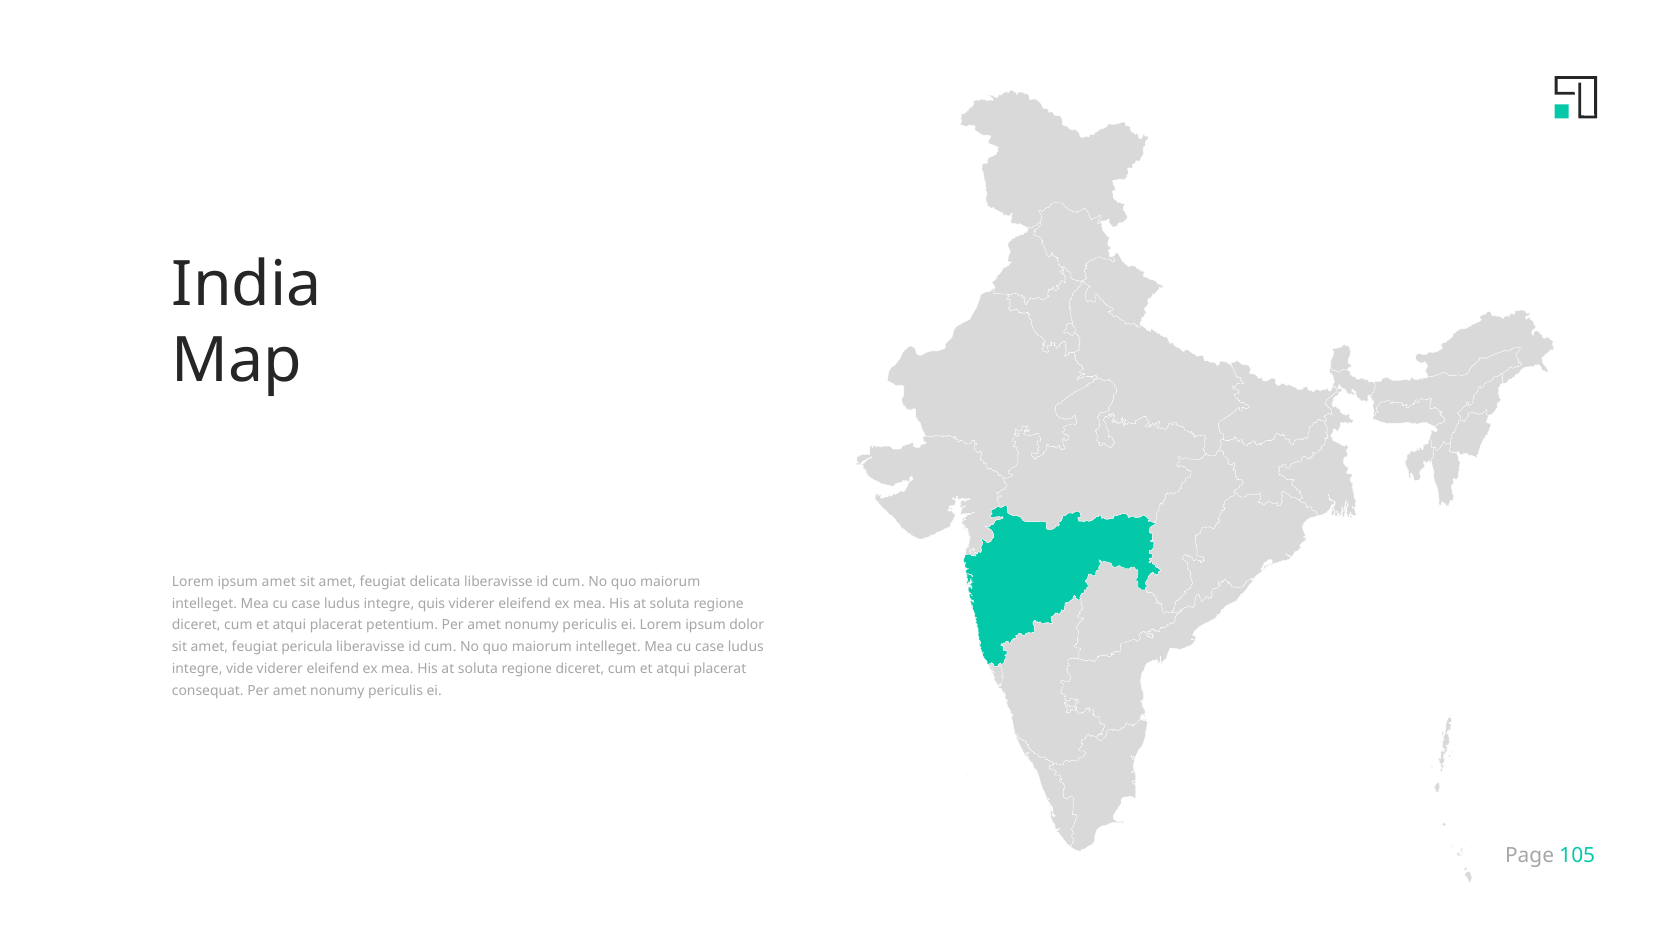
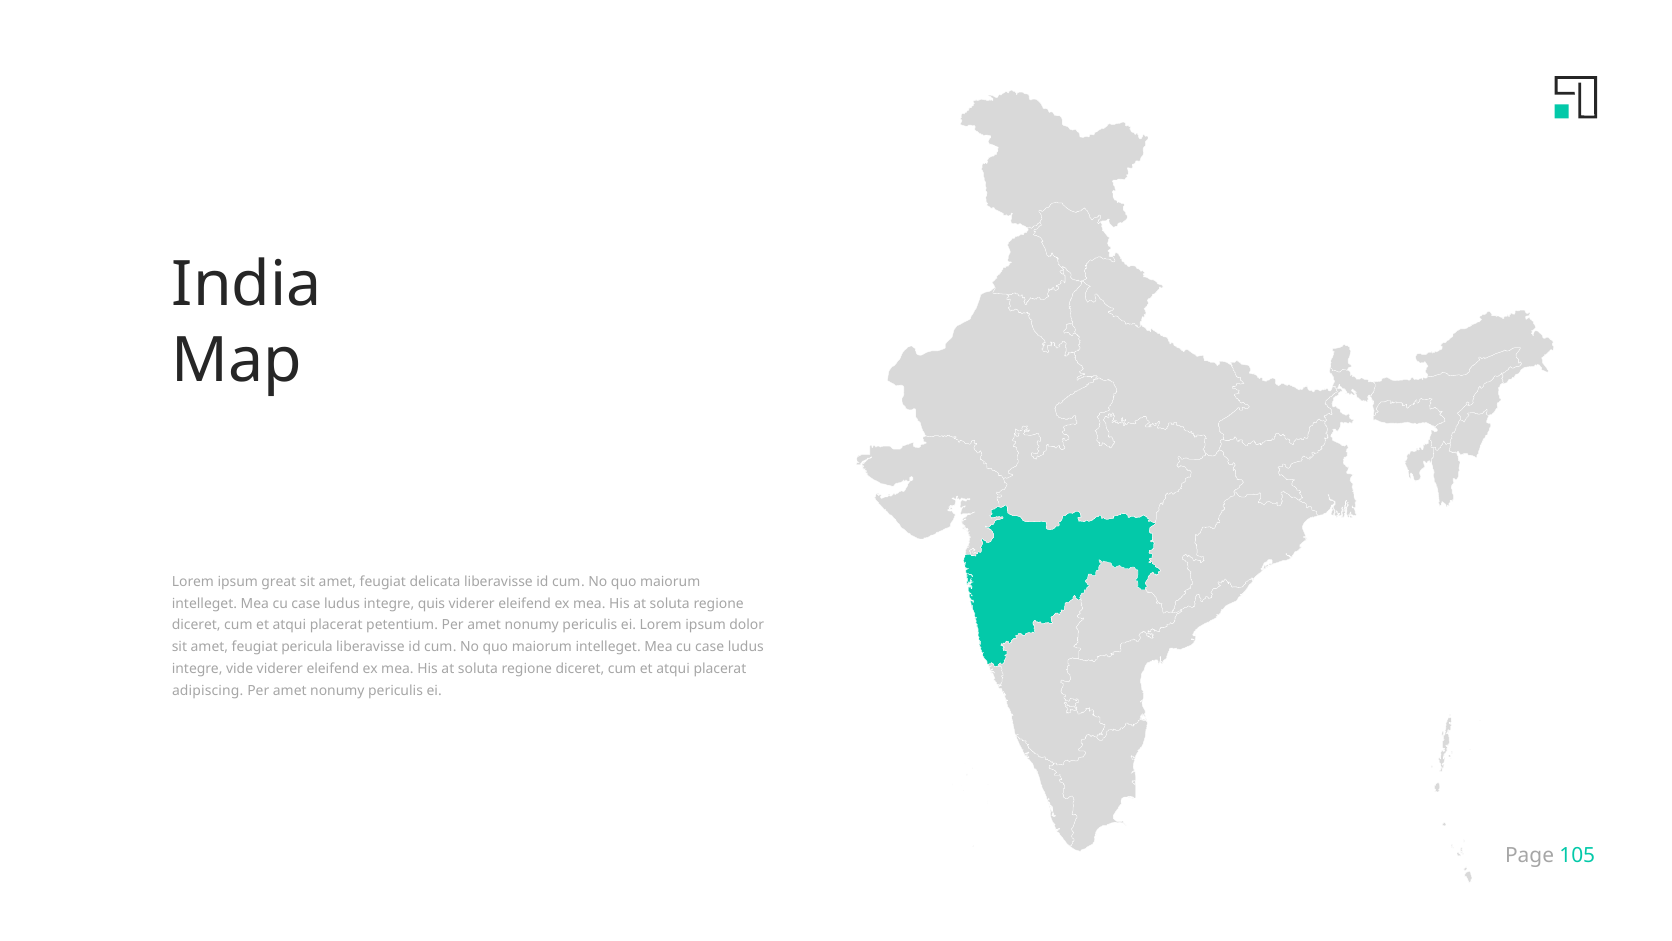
ipsum amet: amet -> great
consequat: consequat -> adipiscing
